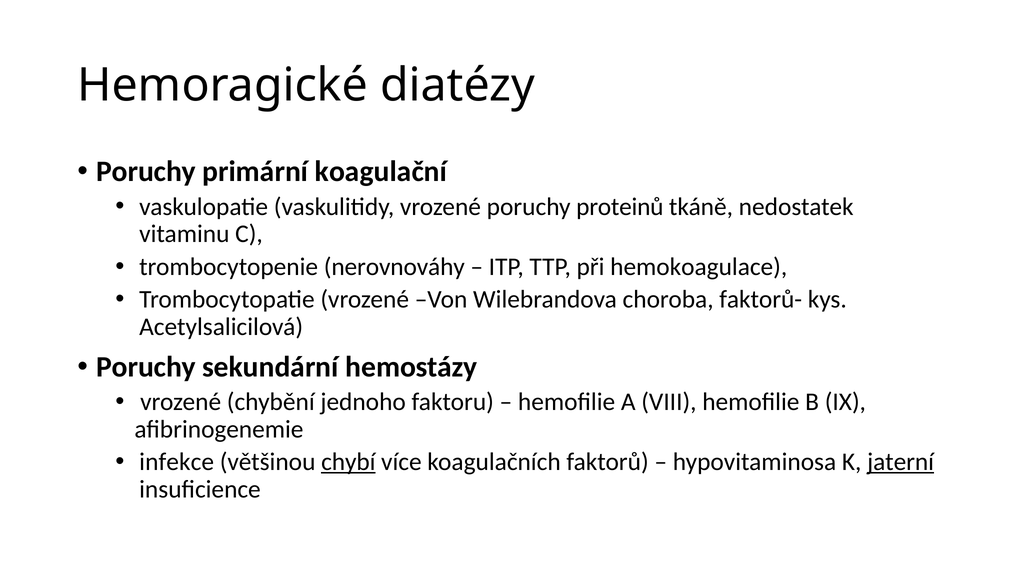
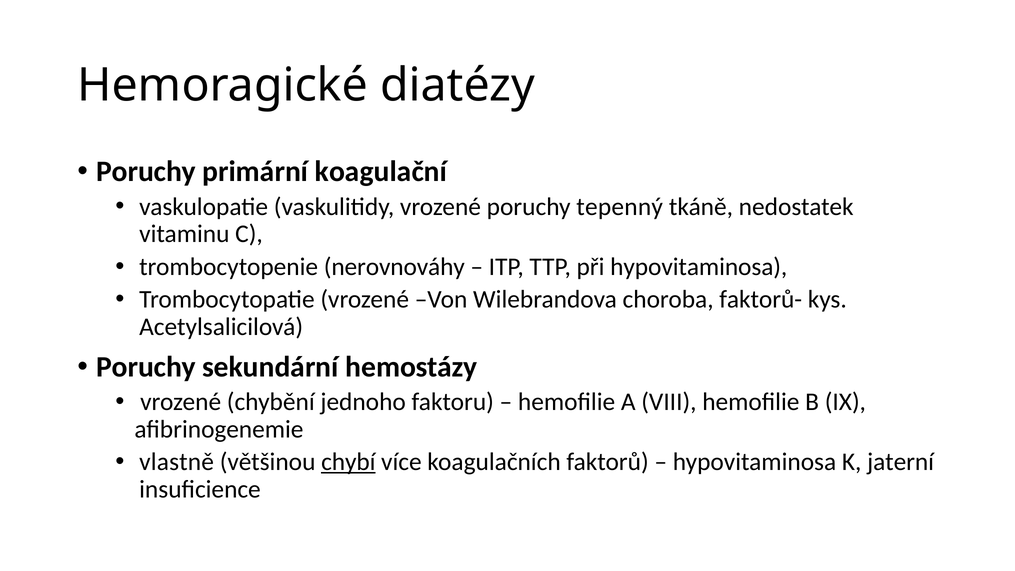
proteinů: proteinů -> tepenný
při hemokoagulace: hemokoagulace -> hypovitaminosa
infekce: infekce -> vlastně
jaterní underline: present -> none
